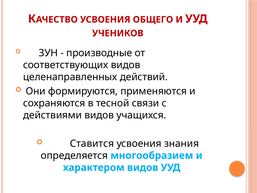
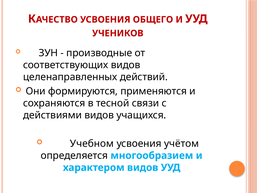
Ставится: Ставится -> Учебном
знания: знания -> учётом
